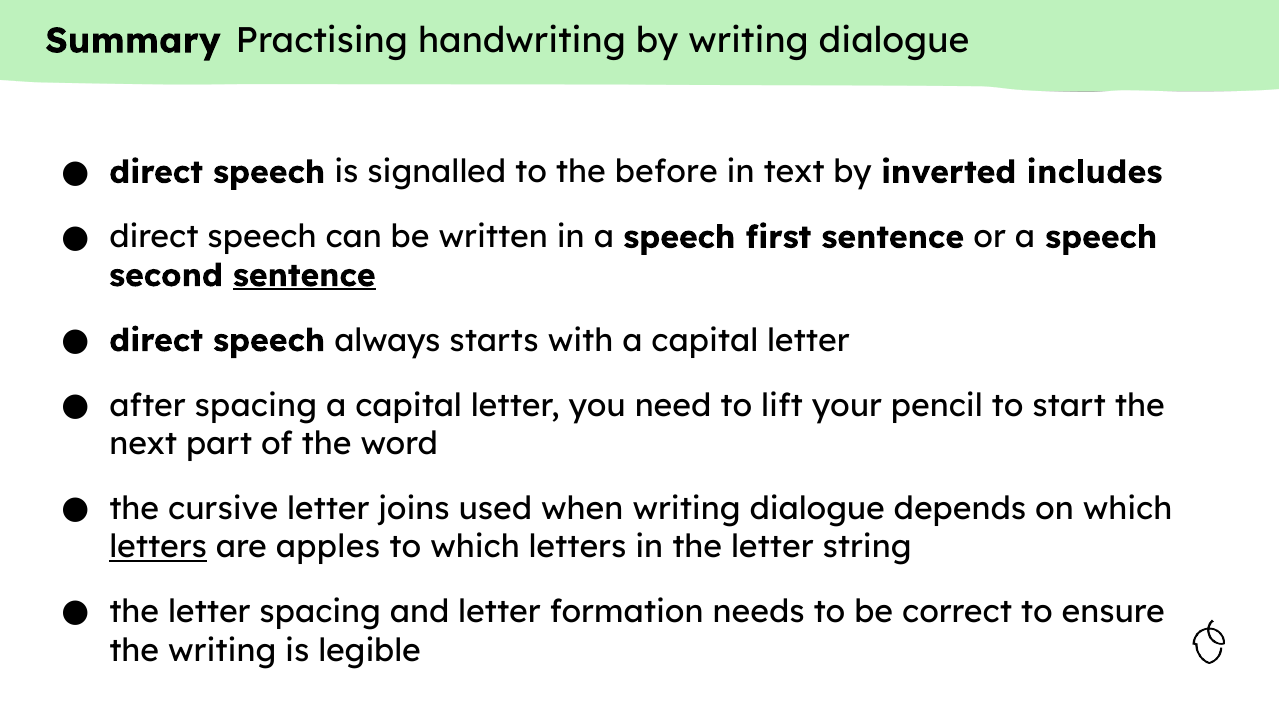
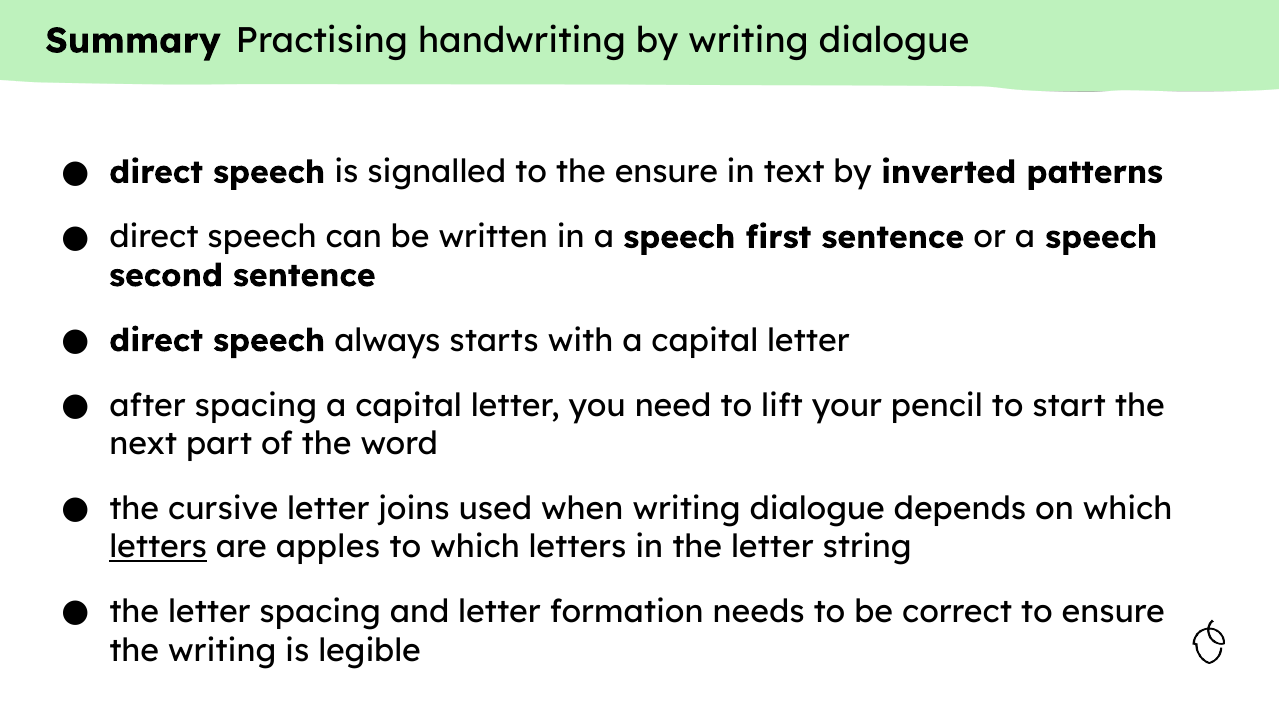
the before: before -> ensure
includes: includes -> patterns
sentence at (304, 276) underline: present -> none
